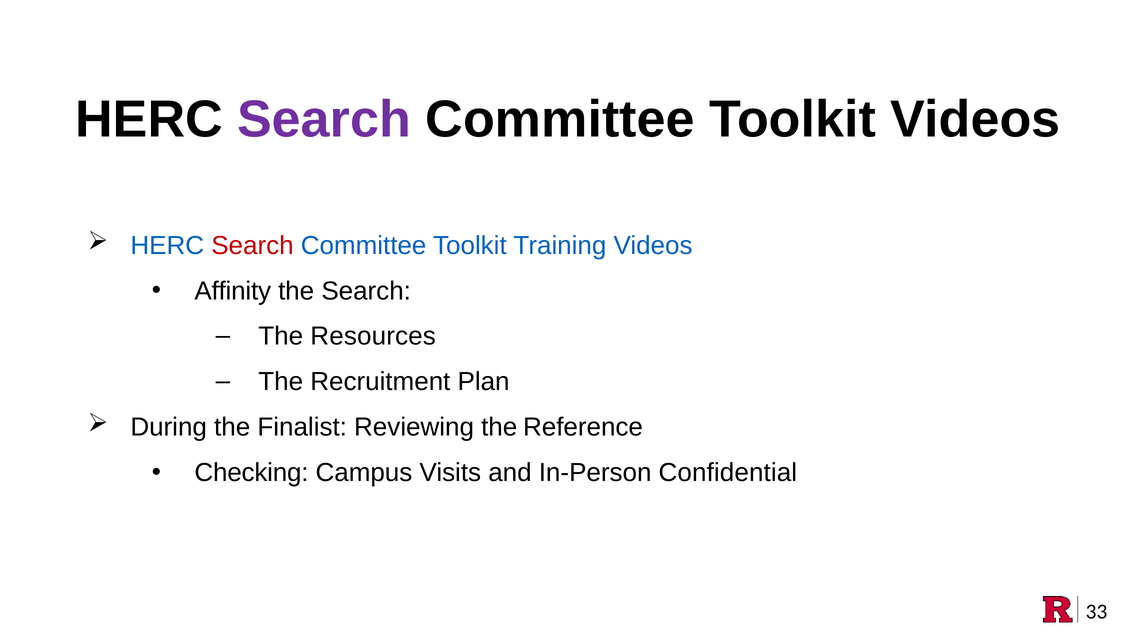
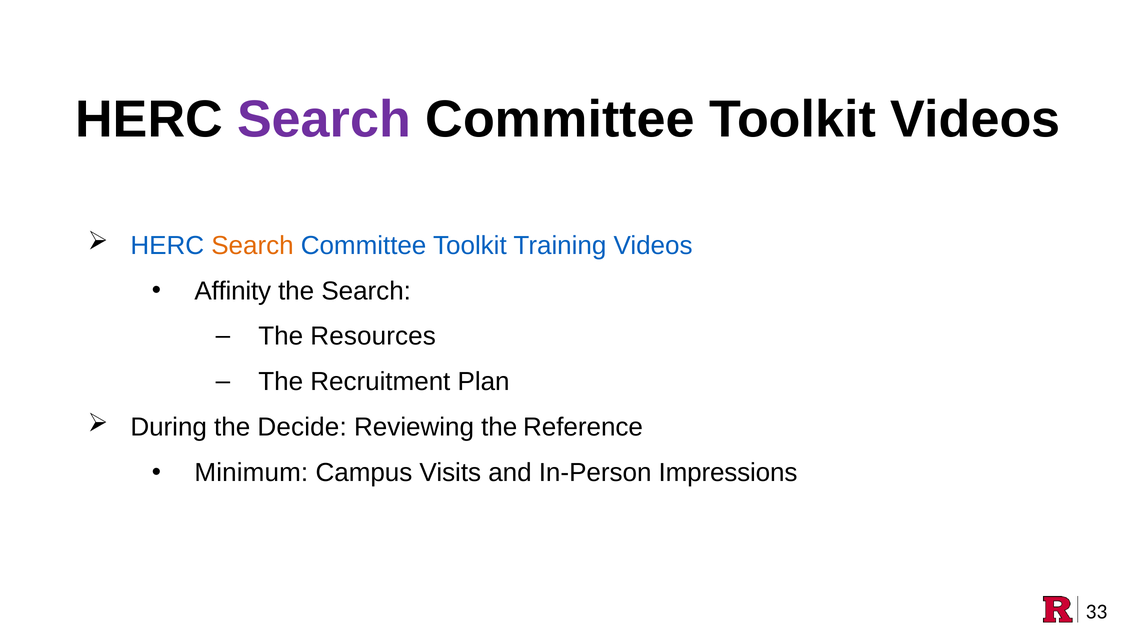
Search at (252, 245) colour: red -> orange
Finalist: Finalist -> Decide
Checking: Checking -> Minimum
Confidential: Confidential -> Impressions
